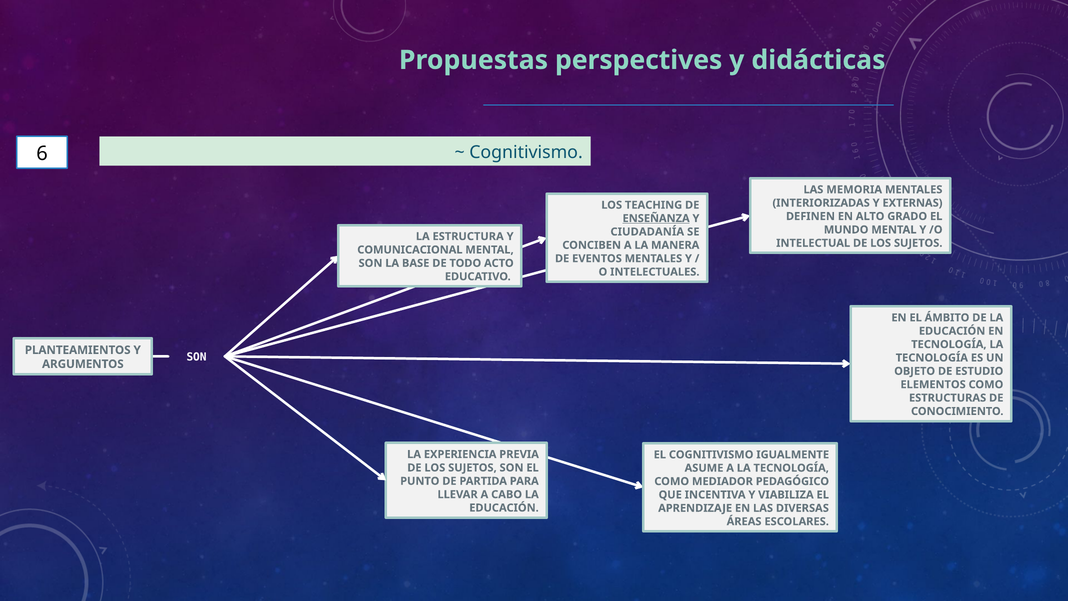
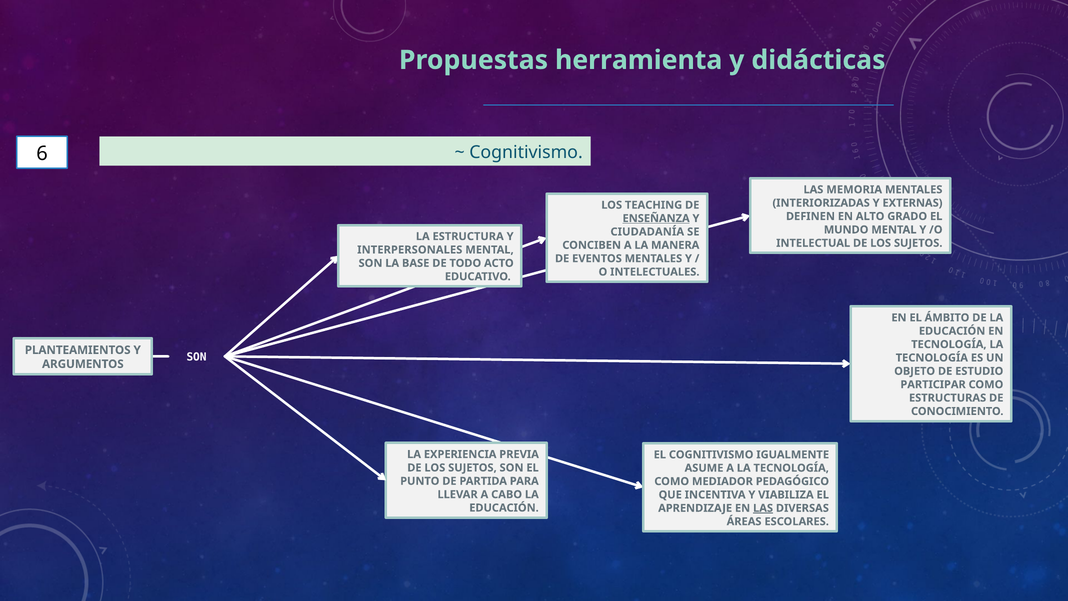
perspectives: perspectives -> herramienta
COMUNICACIONAL: COMUNICACIONAL -> INTERPERSONALES
ELEMENTOS: ELEMENTOS -> PARTICIPAR
LAS at (763, 508) underline: none -> present
